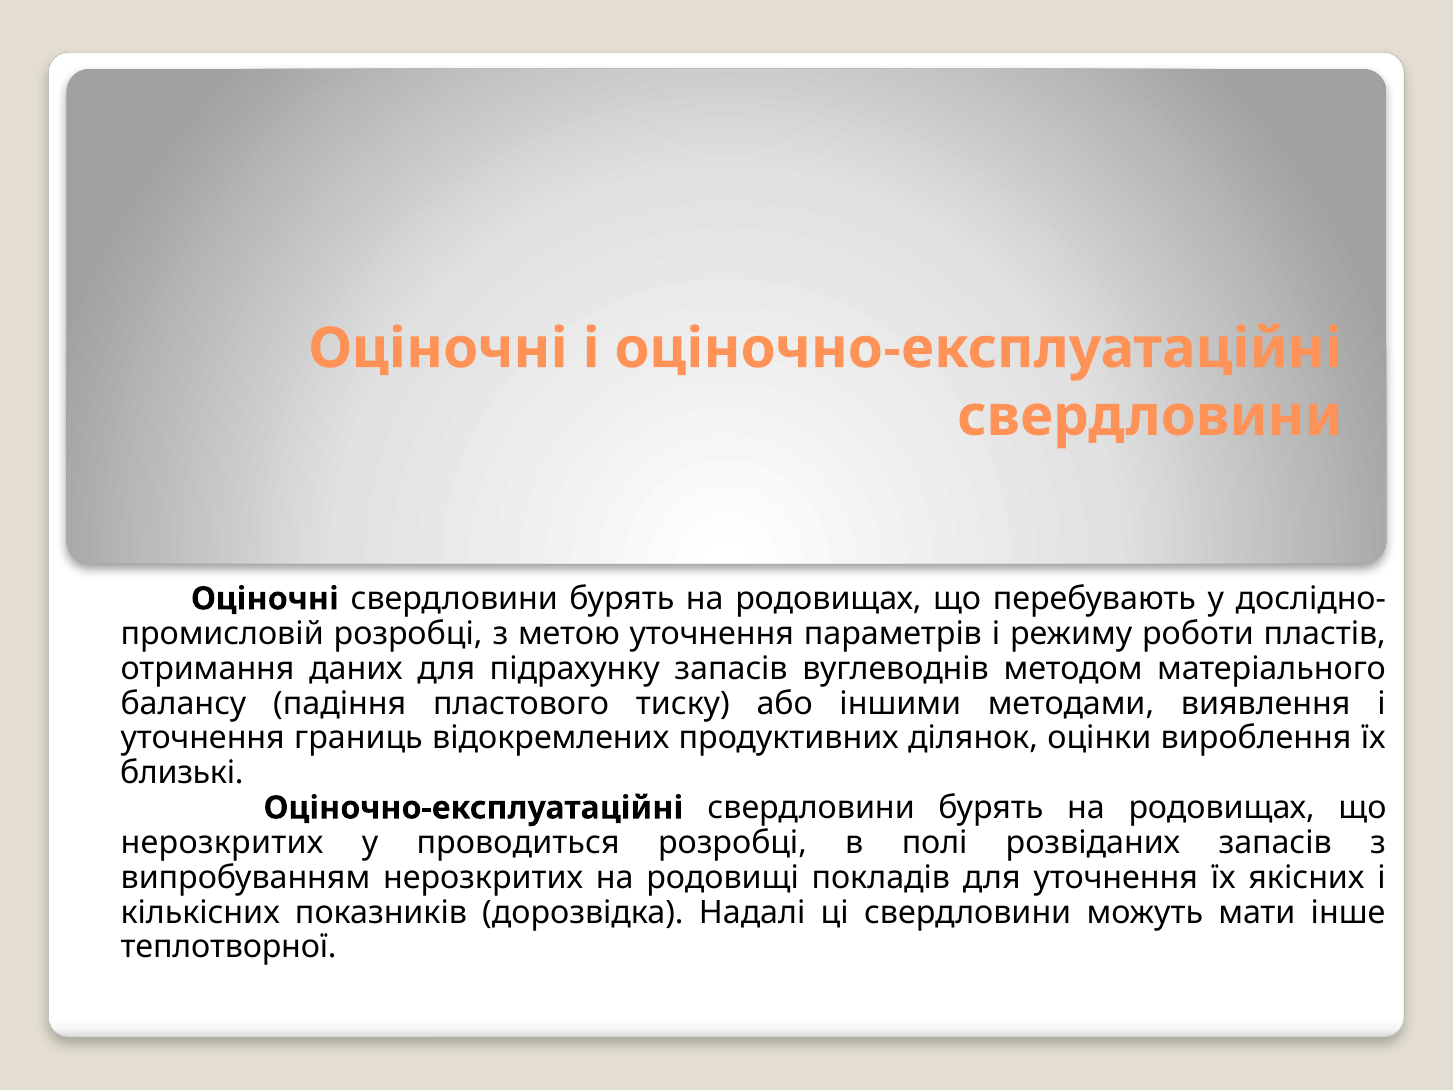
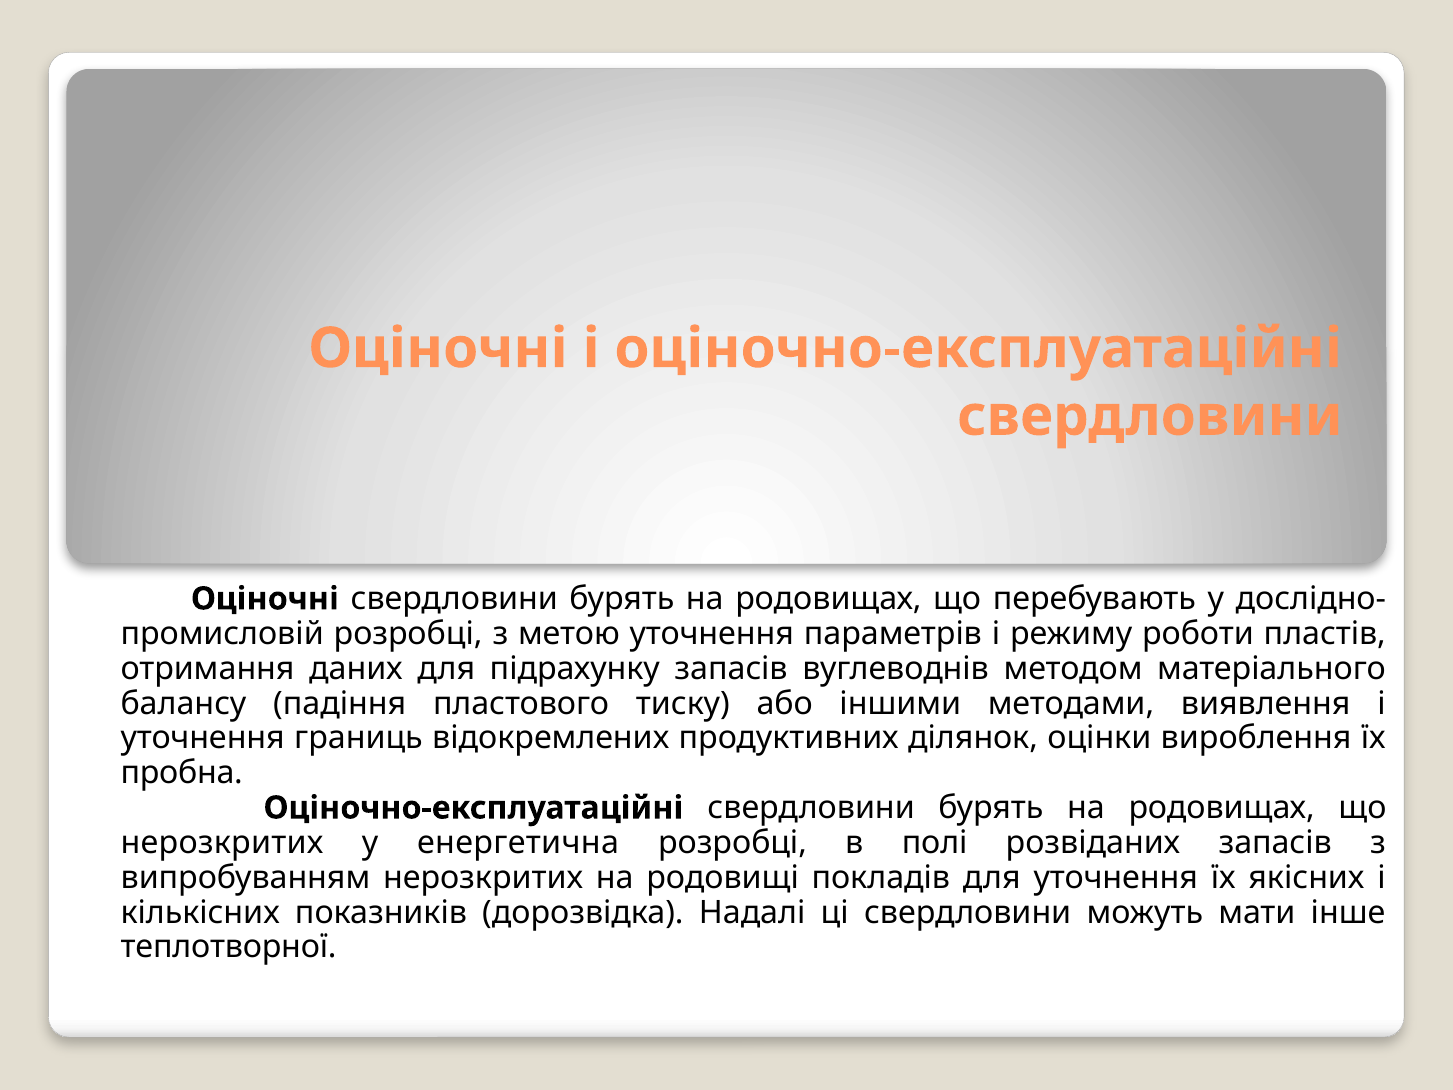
близькі: близькі -> пробна
проводиться: проводиться -> енергетична
